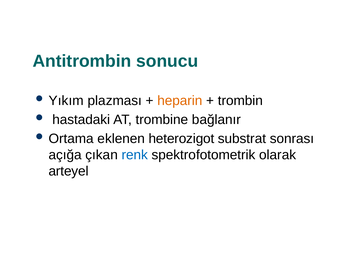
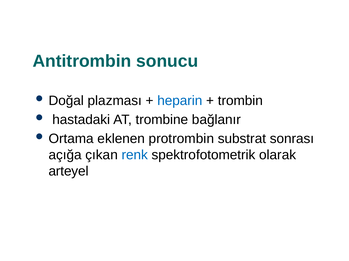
Yıkım: Yıkım -> Doğal
heparin colour: orange -> blue
heterozigot: heterozigot -> protrombin
